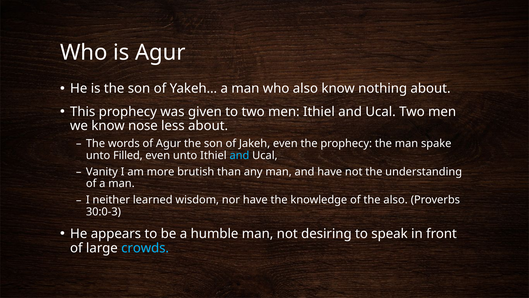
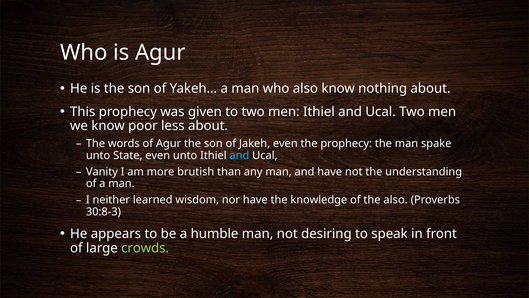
nose: nose -> poor
Filled: Filled -> State
30:0-3: 30:0-3 -> 30:8-3
crowds colour: light blue -> light green
